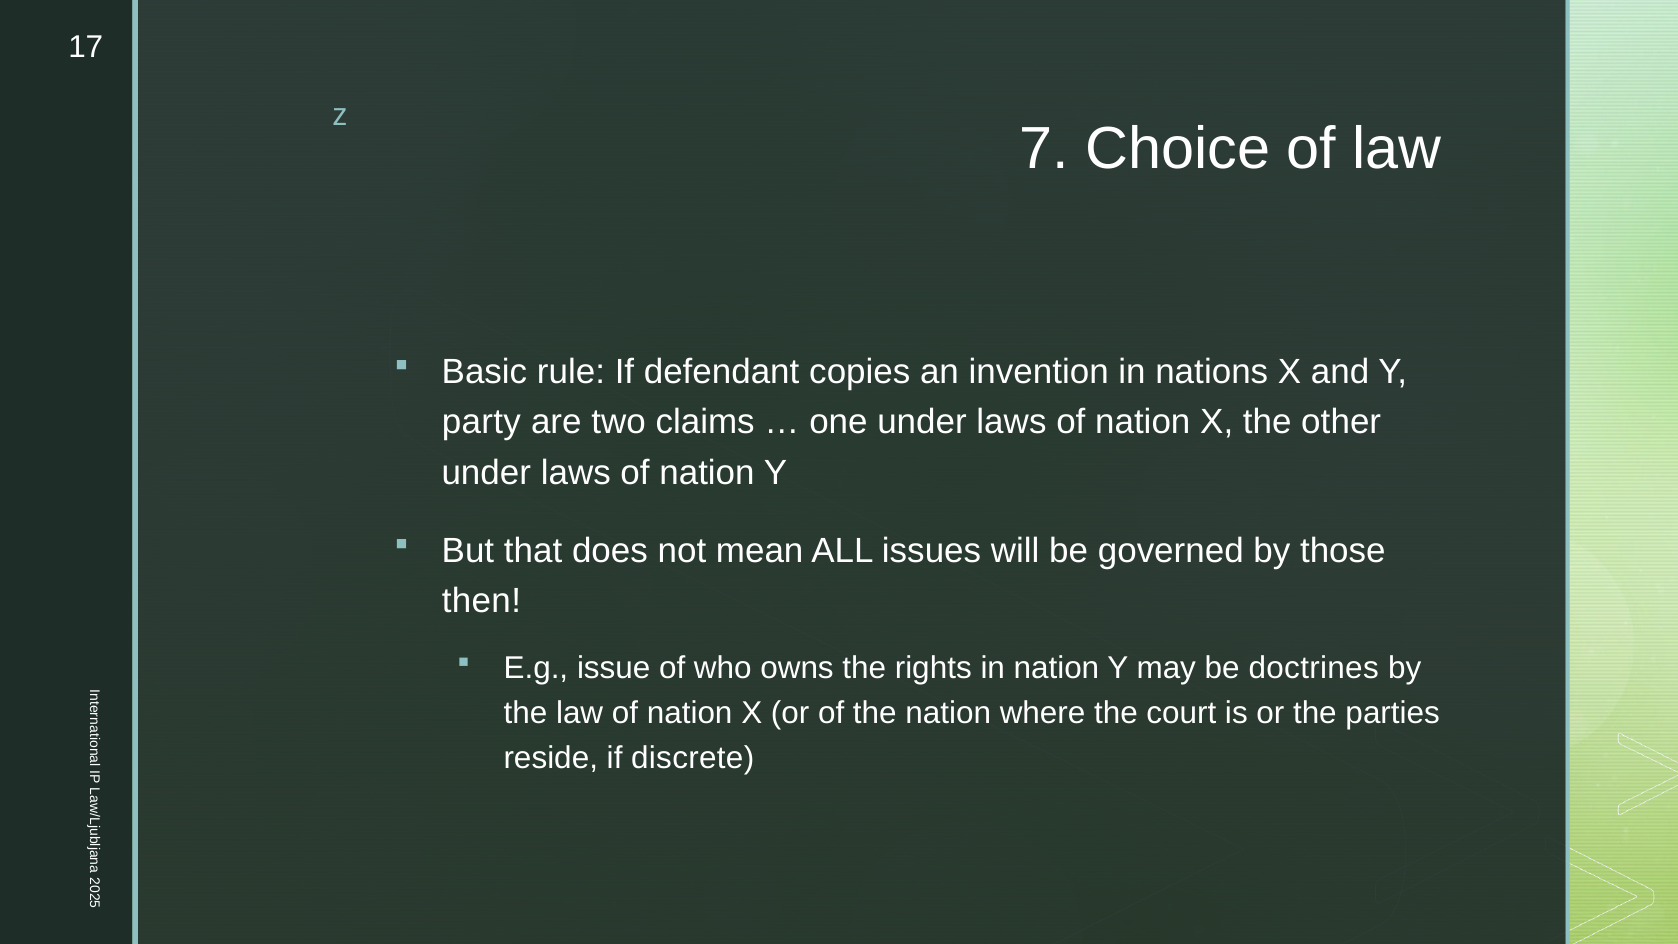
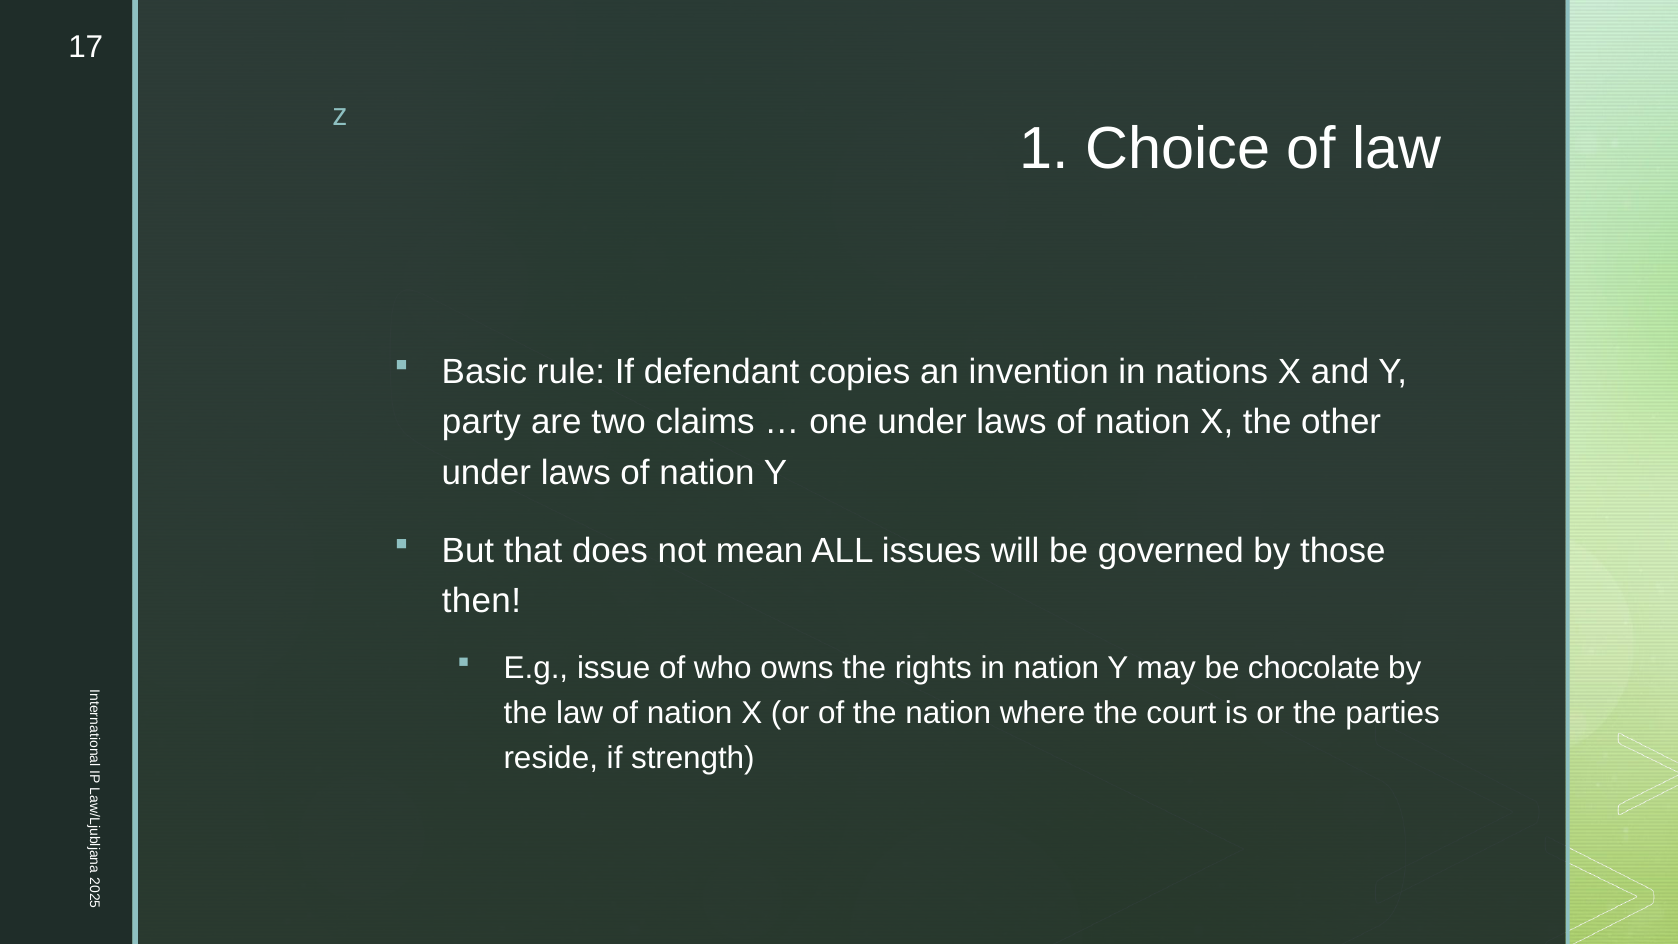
7: 7 -> 1
doctrines: doctrines -> chocolate
discrete: discrete -> strength
